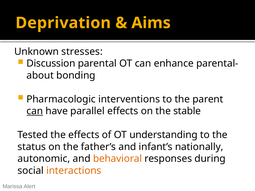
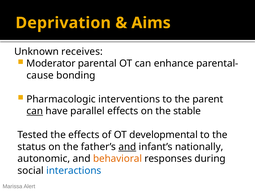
stresses: stresses -> receives
Discussion: Discussion -> Moderator
about: about -> cause
understanding: understanding -> developmental
and at (127, 147) underline: none -> present
interactions colour: orange -> blue
